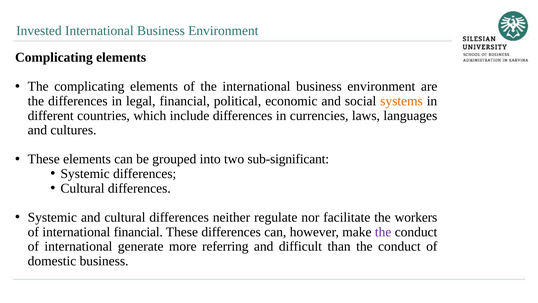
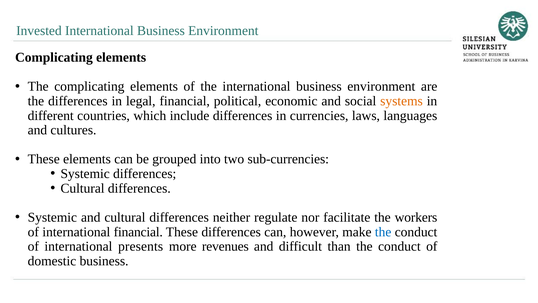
sub-significant: sub-significant -> sub-currencies
the at (383, 232) colour: purple -> blue
generate: generate -> presents
referring: referring -> revenues
